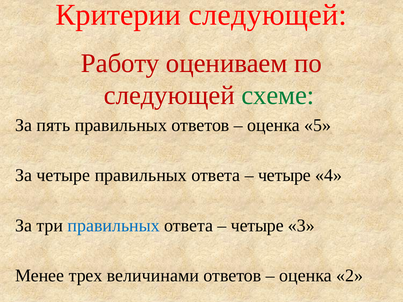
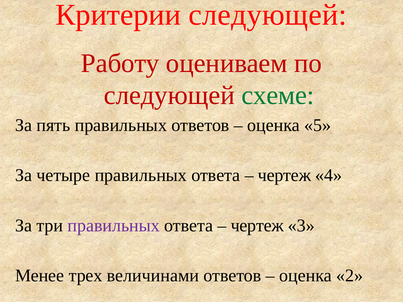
четыре at (285, 176): четыре -> чертеж
правильных at (114, 226) colour: blue -> purple
четыре at (257, 226): четыре -> чертеж
